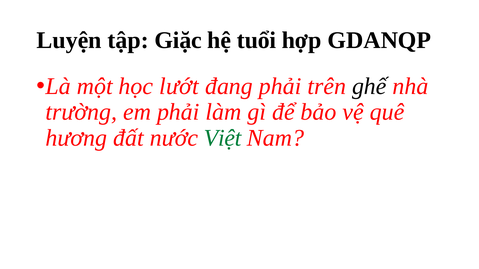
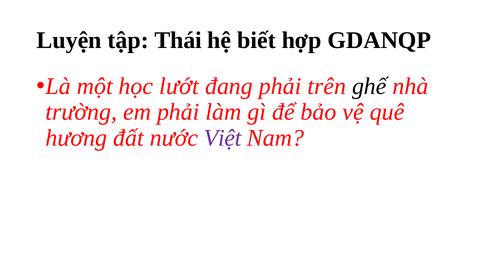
Giặc: Giặc -> Thái
tuổi: tuổi -> biết
Việt colour: green -> purple
